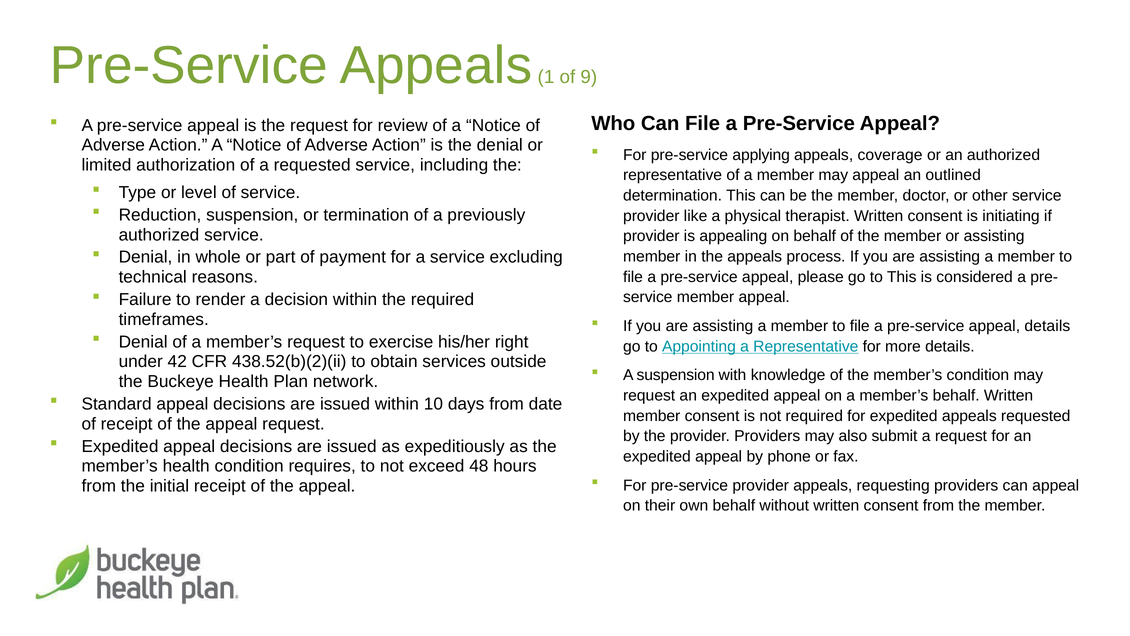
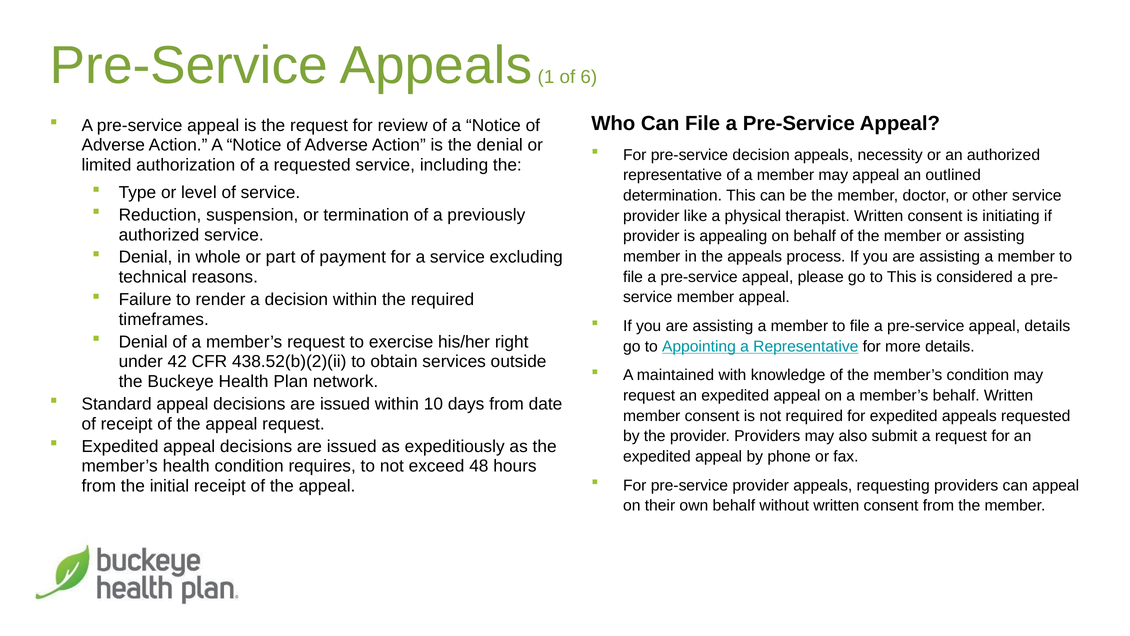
9: 9 -> 6
pre-service applying: applying -> decision
coverage: coverage -> necessity
A suspension: suspension -> maintained
